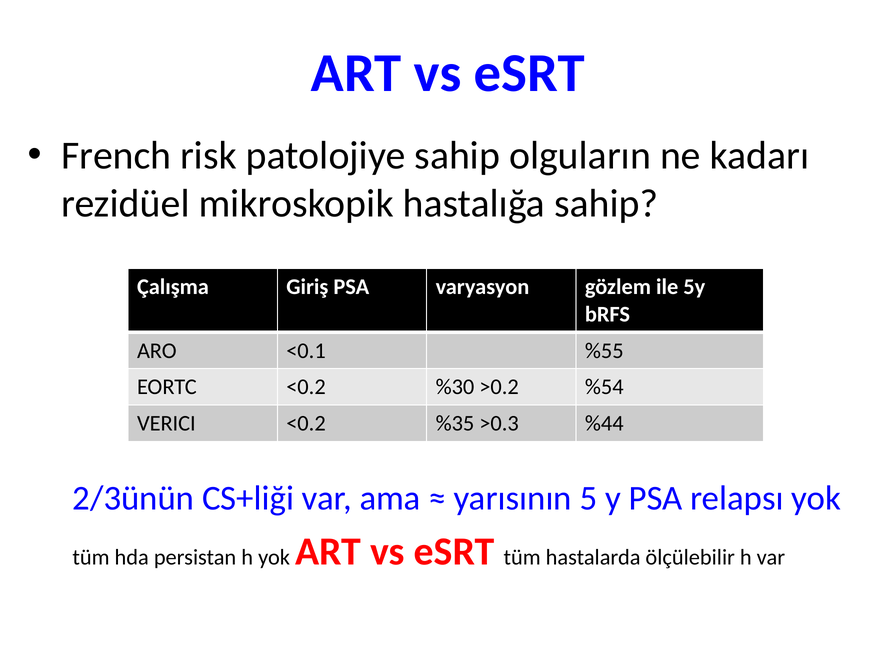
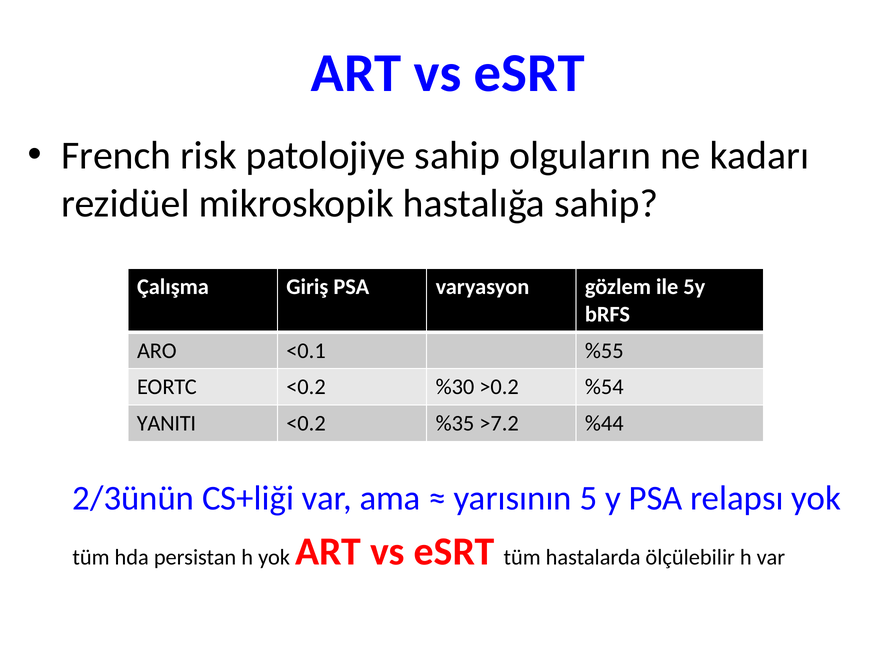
VERICI: VERICI -> YANITI
>0.3: >0.3 -> >7.2
